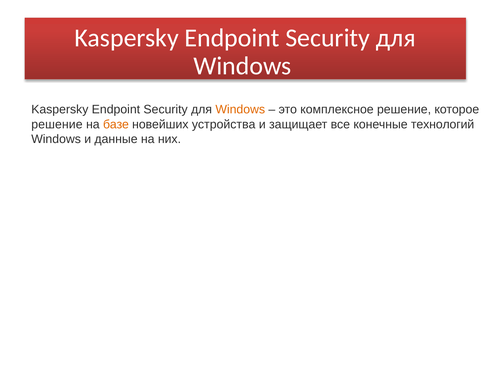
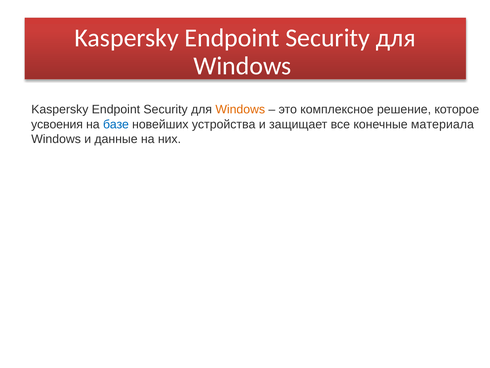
решение at (57, 124): решение -> усвоения
базе colour: orange -> blue
технологий: технологий -> материала
